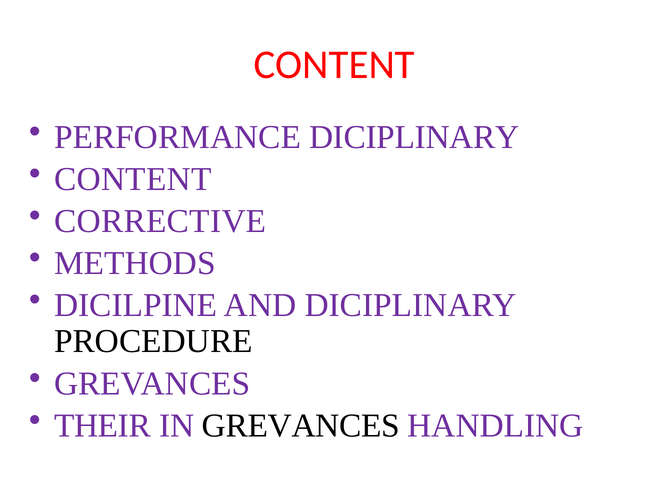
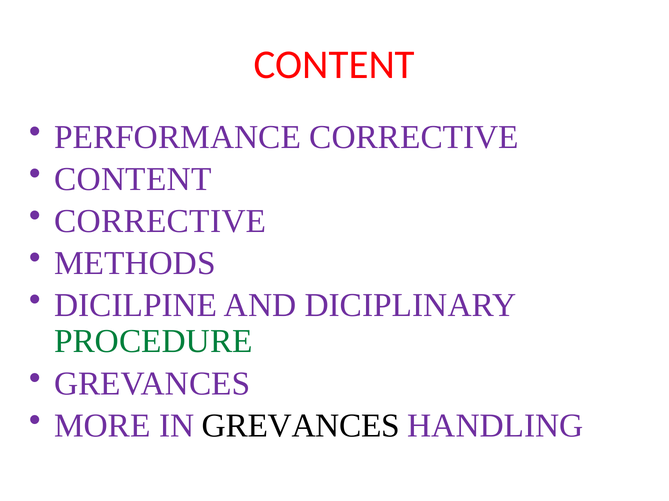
PERFORMANCE DICIPLINARY: DICIPLINARY -> CORRECTIVE
PROCEDURE colour: black -> green
THEIR: THEIR -> MORE
